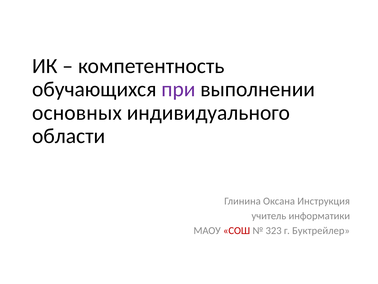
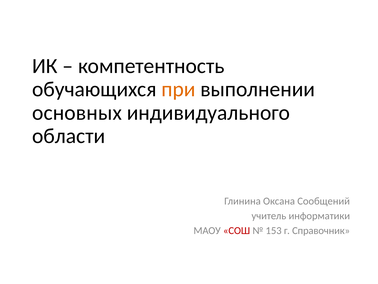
при colour: purple -> orange
Инструкция: Инструкция -> Сообщений
323: 323 -> 153
Буктрейлер: Буктрейлер -> Справочник
